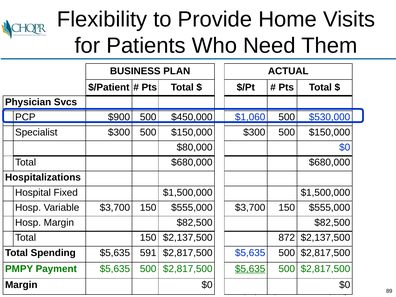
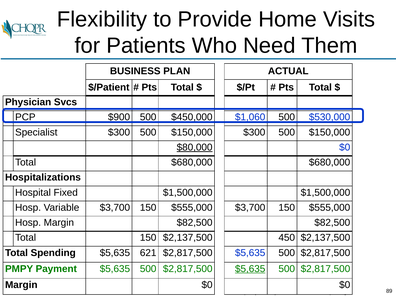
$80,000 underline: none -> present
872: 872 -> 450
591: 591 -> 621
